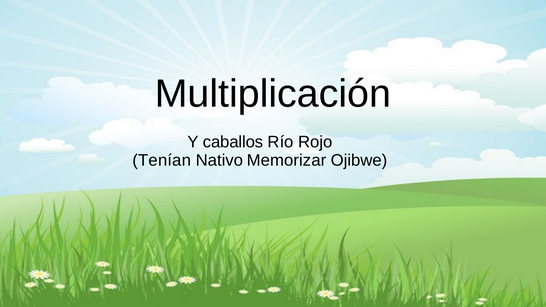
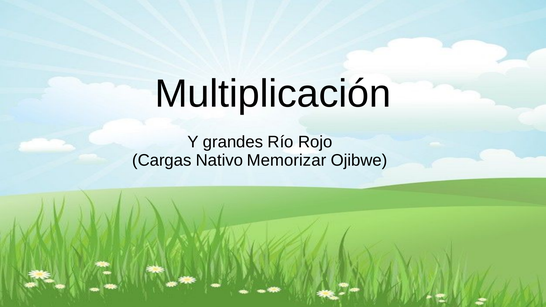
caballos: caballos -> grandes
Tenían: Tenían -> Cargas
